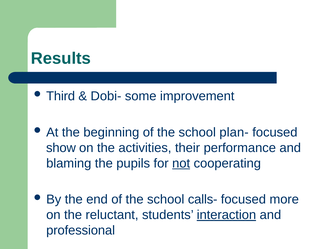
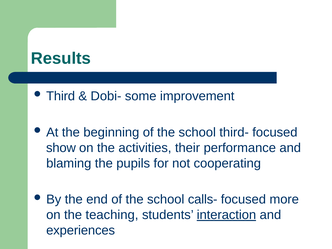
plan-: plan- -> third-
not underline: present -> none
reluctant: reluctant -> teaching
professional: professional -> experiences
